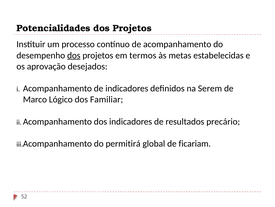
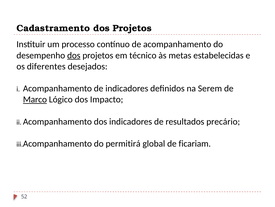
Potencialidades: Potencialidades -> Cadastramento
termos: termos -> técnico
aprovação: aprovação -> diferentes
Marco underline: none -> present
Familiar: Familiar -> Impacto
